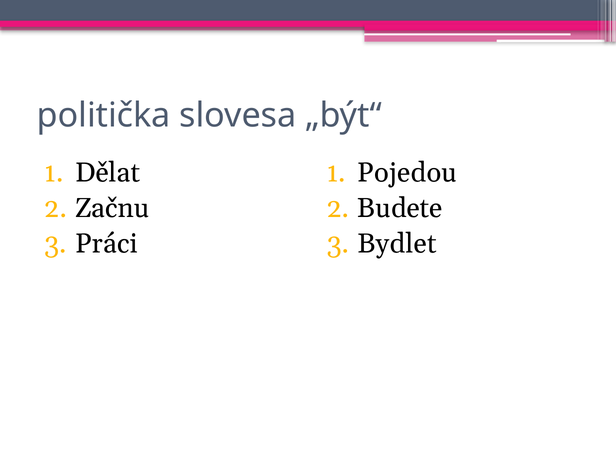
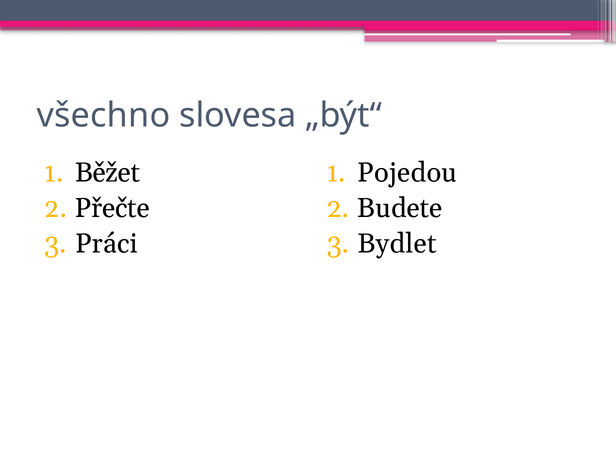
politička: politička -> všechno
Dělat: Dělat -> Běžet
Začnu: Začnu -> Přečte
